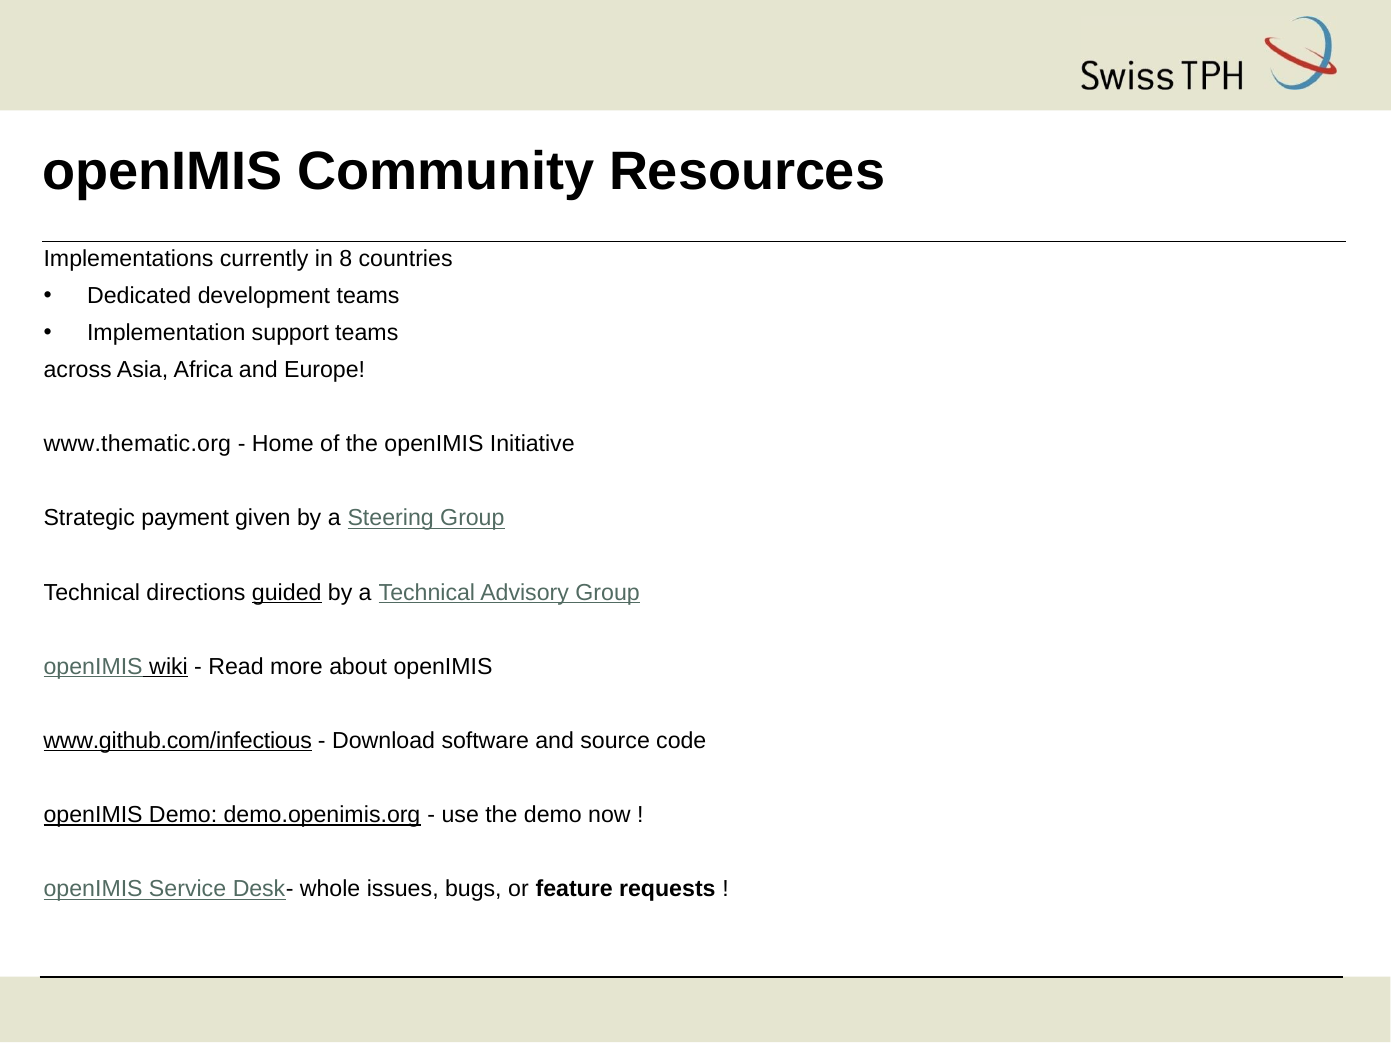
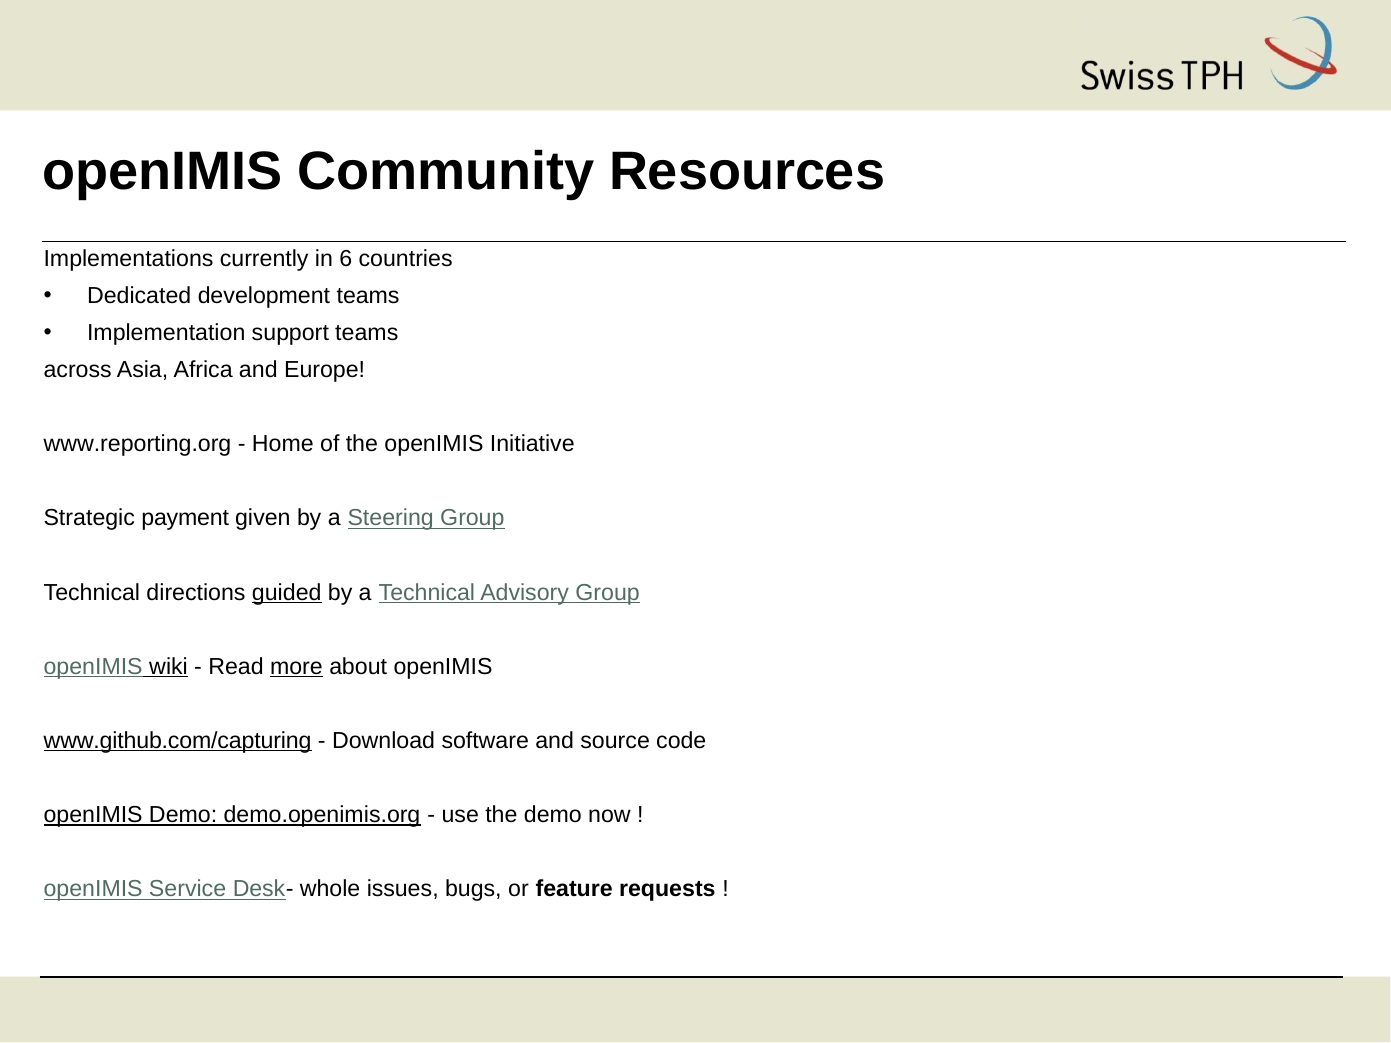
8: 8 -> 6
www.thematic.org: www.thematic.org -> www.reporting.org
more underline: none -> present
www.github.com/infectious: www.github.com/infectious -> www.github.com/capturing
